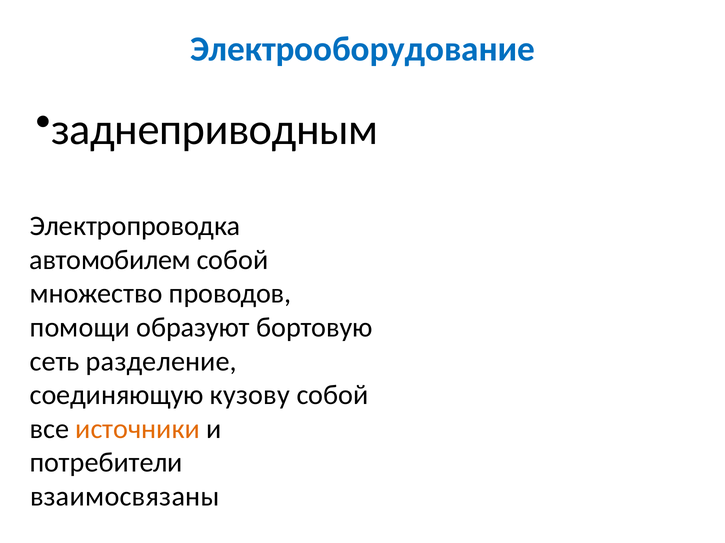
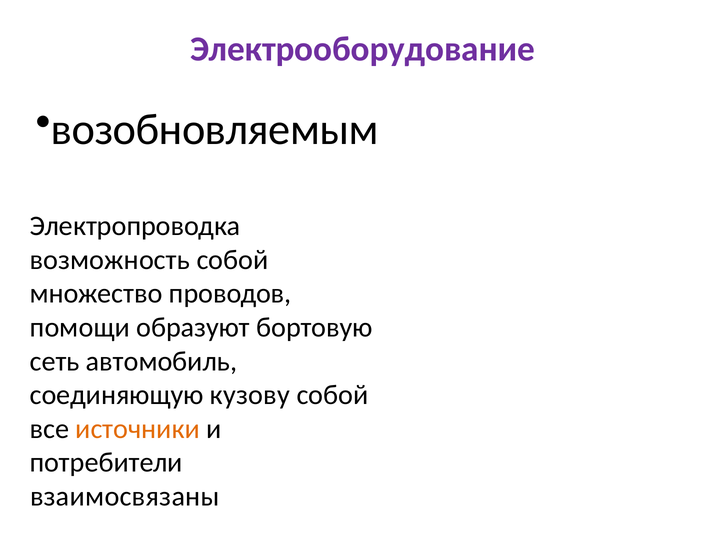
Электрооборудование colour: blue -> purple
заднеприводным: заднеприводным -> возобновляемым
автомобилем: автомобилем -> возможность
разделение: разделение -> автомобиль
